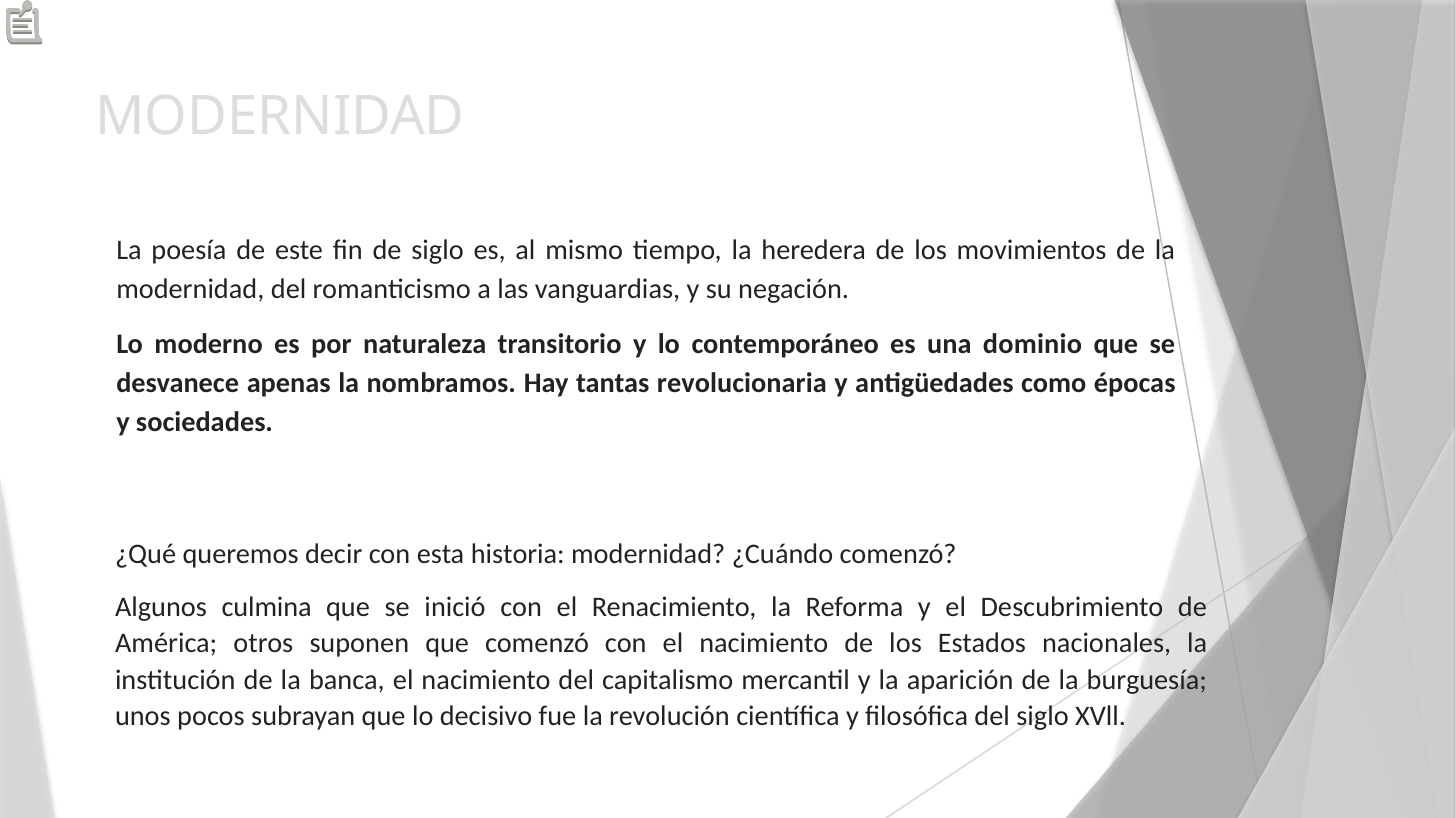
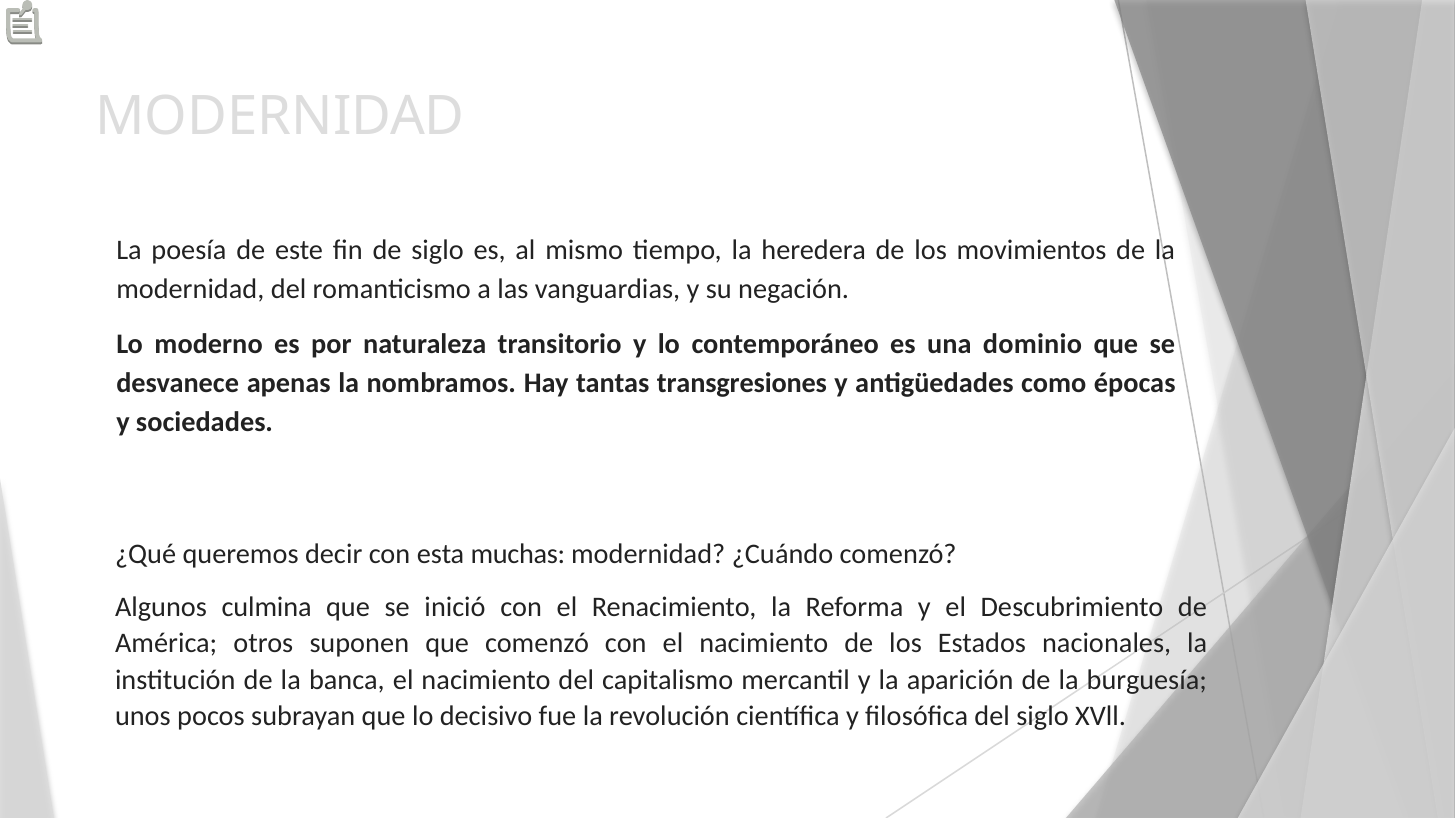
revolucionaria: revolucionaria -> transgresiones
historia: historia -> muchas
